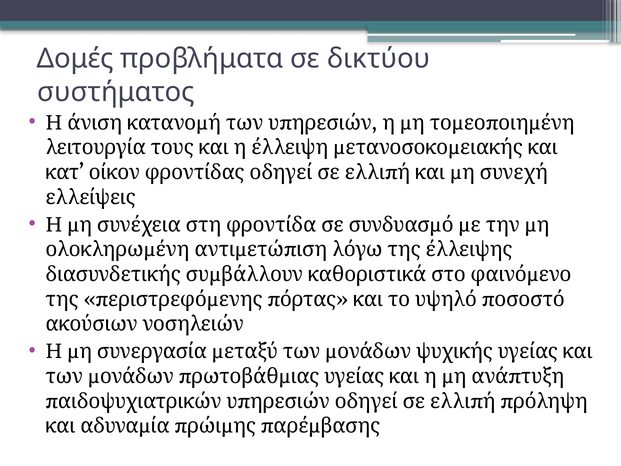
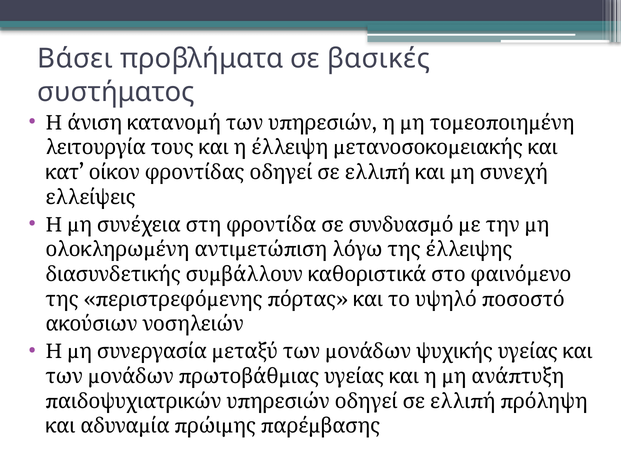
Δομές: Δομές -> Βάσει
δικτύου: δικτύου -> βασικές
